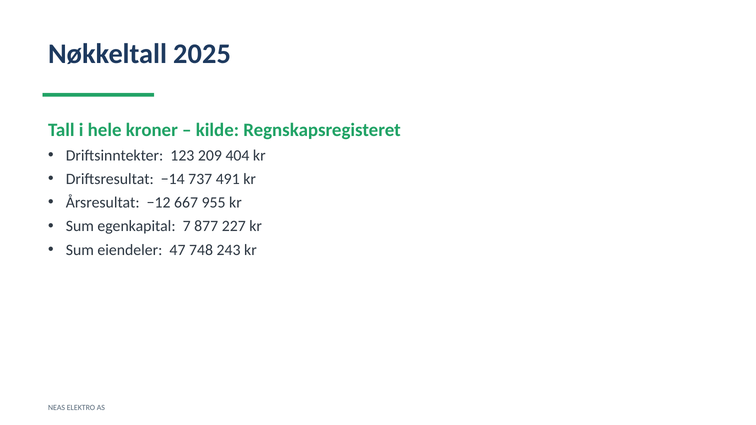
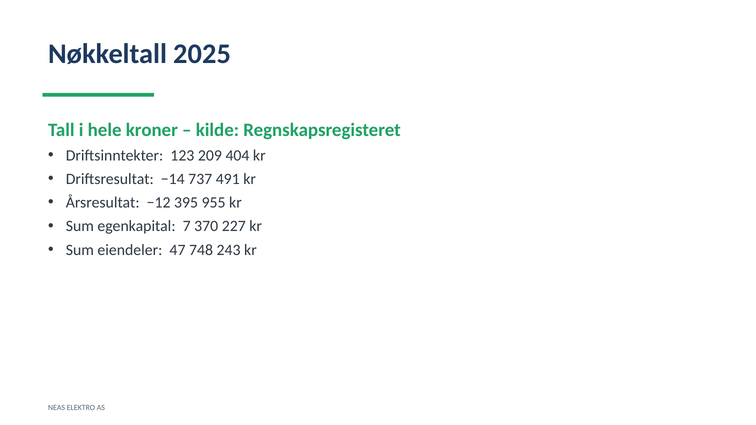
667: 667 -> 395
877: 877 -> 370
